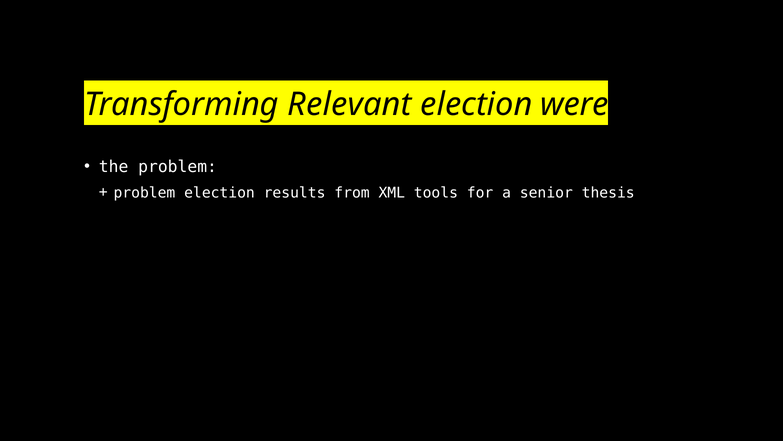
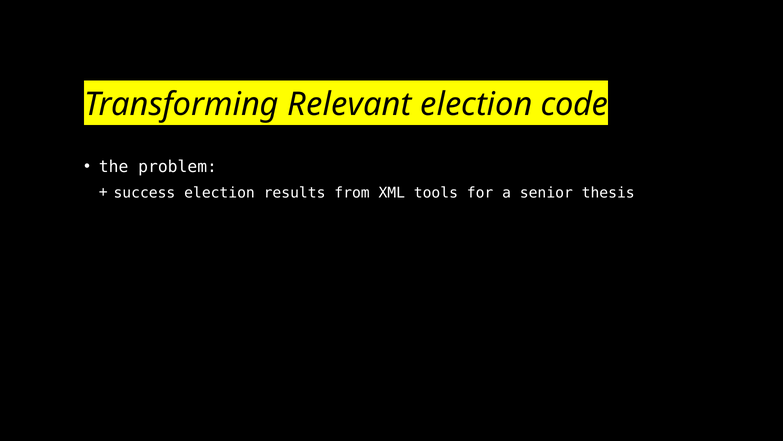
were: were -> code
problem at (144, 193): problem -> success
